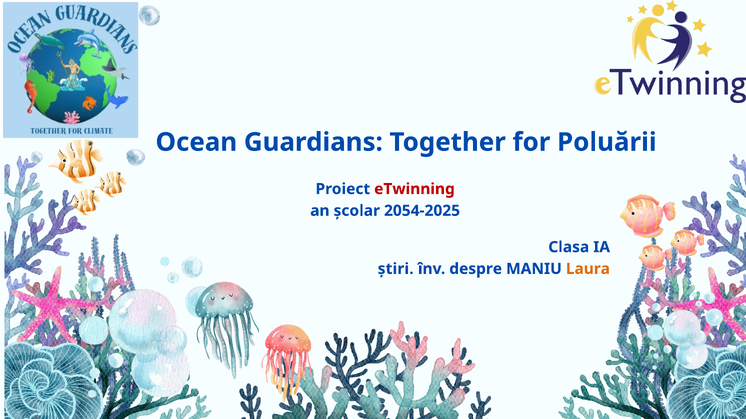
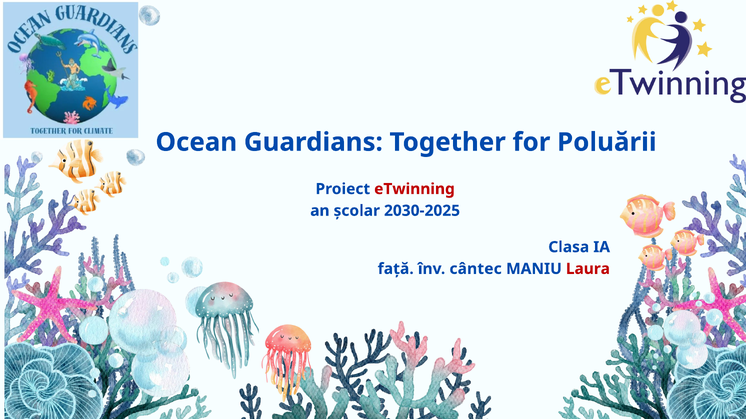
2054-2025: 2054-2025 -> 2030-2025
știri: știri -> față
despre: despre -> cântec
Laura colour: orange -> red
